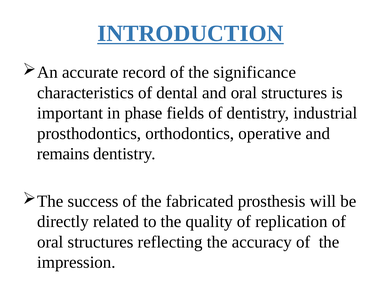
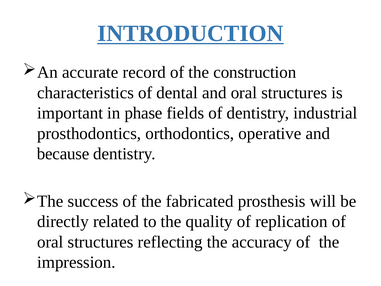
significance: significance -> construction
remains: remains -> because
